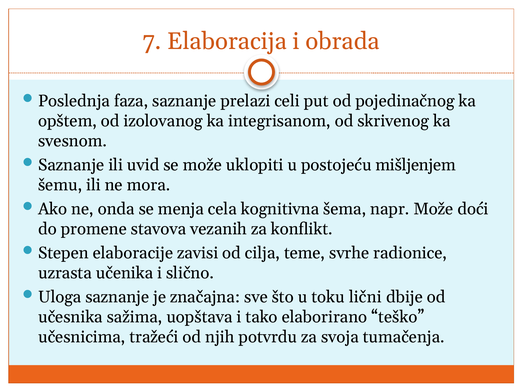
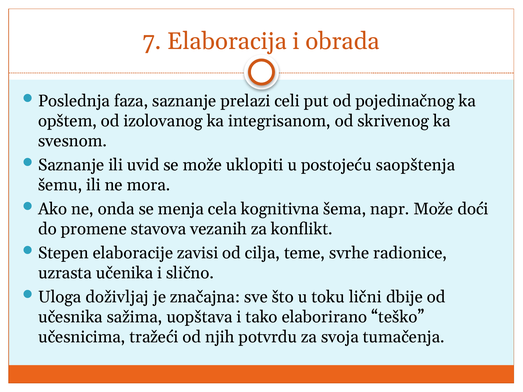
mišljenjem: mišljenjem -> saopštenja
Uloga saznanje: saznanje -> doživljaj
